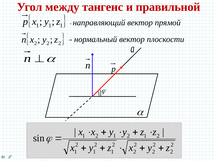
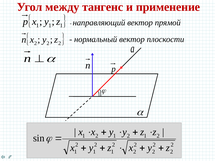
правильной: правильной -> применение
